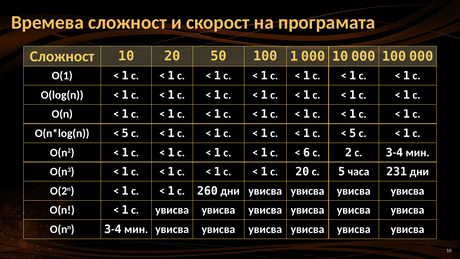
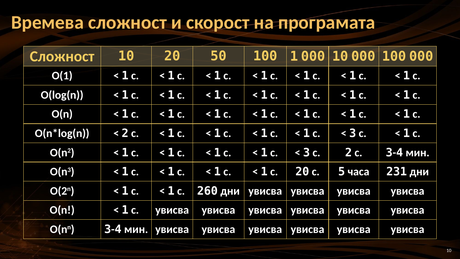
5 at (125, 133): 5 -> 2
5 at (353, 133): 5 -> 3
6 at (306, 152): 6 -> 3
